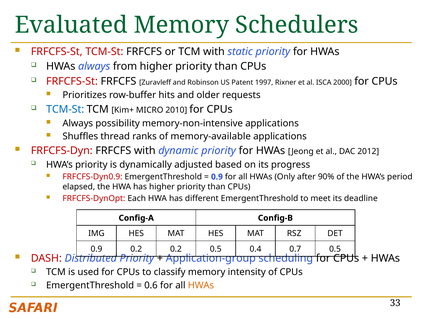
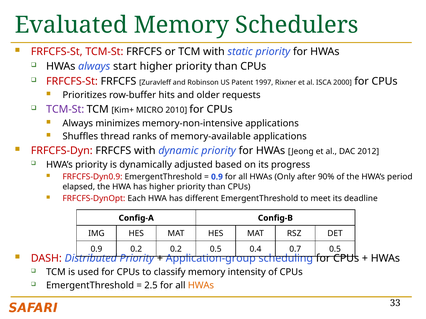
from: from -> start
TCM-St at (65, 110) colour: blue -> purple
possibility: possibility -> minimizes
0.6: 0.6 -> 2.5
